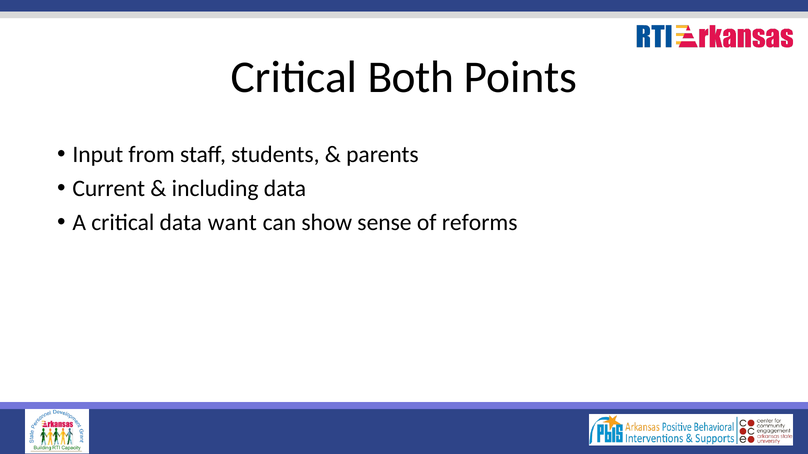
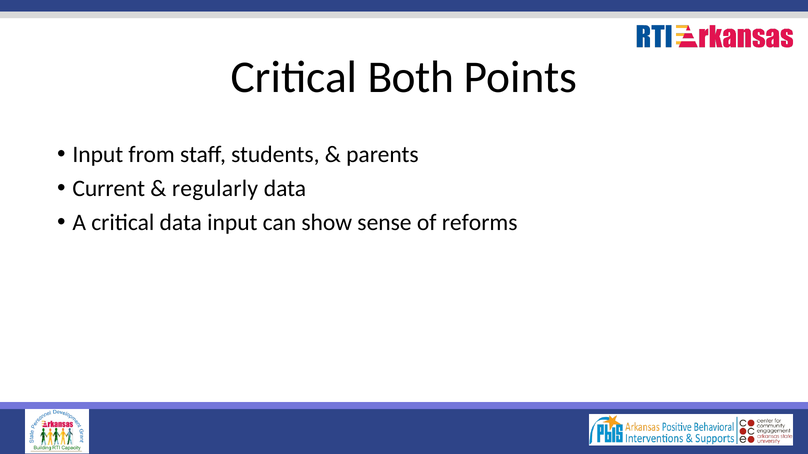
including: including -> regularly
data want: want -> input
